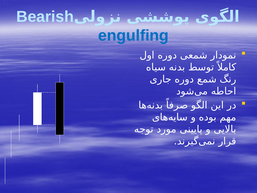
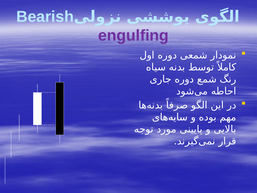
engulfing colour: blue -> purple
